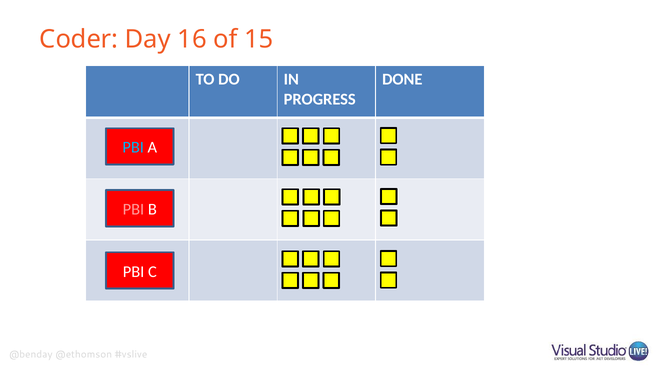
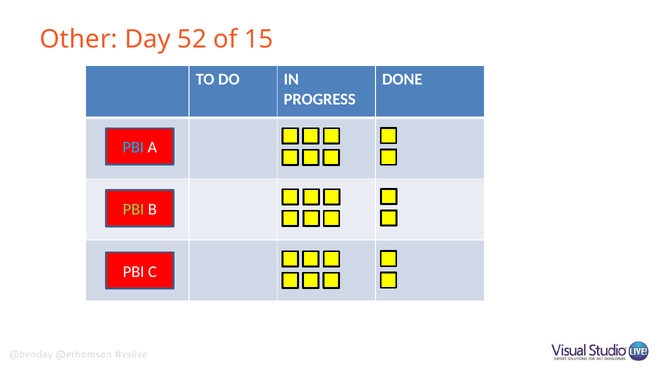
Coder: Coder -> Other
16: 16 -> 52
PBI at (133, 210) colour: pink -> light green
